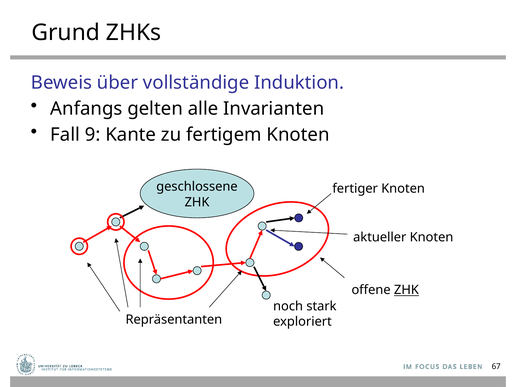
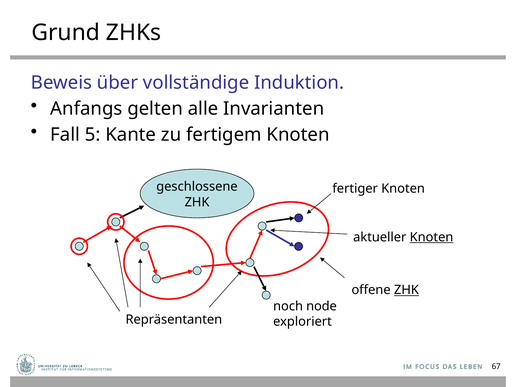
9: 9 -> 5
Knoten at (432, 237) underline: none -> present
stark: stark -> node
